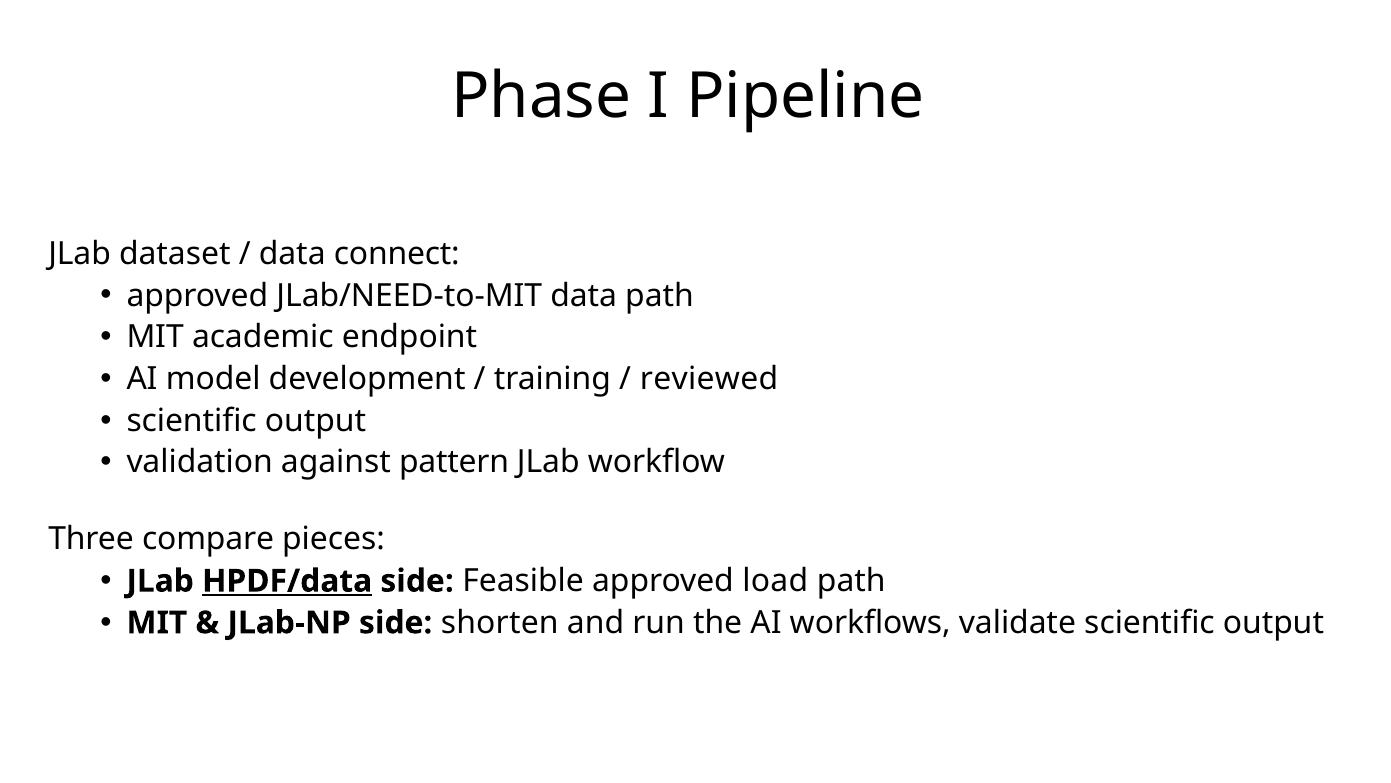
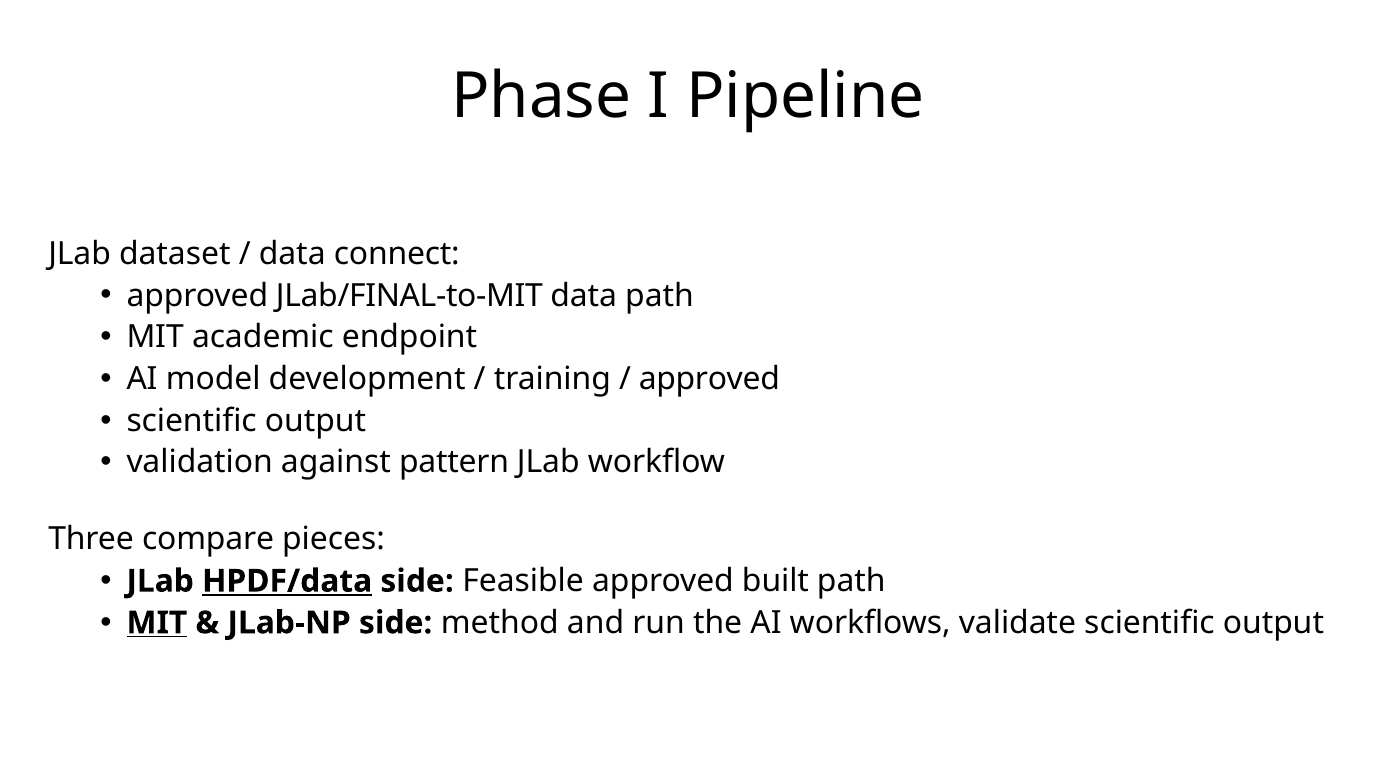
JLab/NEED-to-MIT: JLab/NEED-to-MIT -> JLab/FINAL-to-MIT
reviewed at (709, 379): reviewed -> approved
load: load -> built
MIT at (157, 622) underline: none -> present
shorten: shorten -> method
